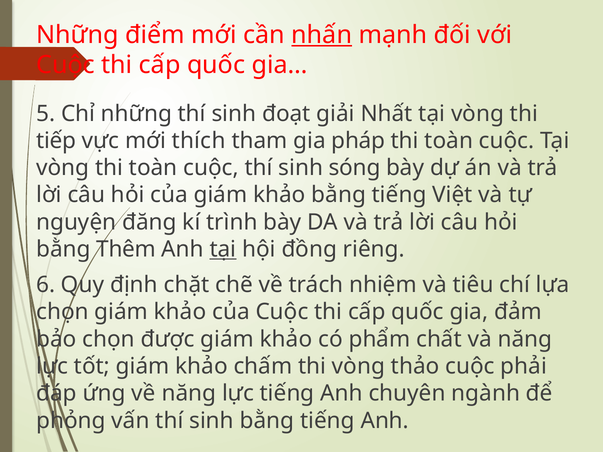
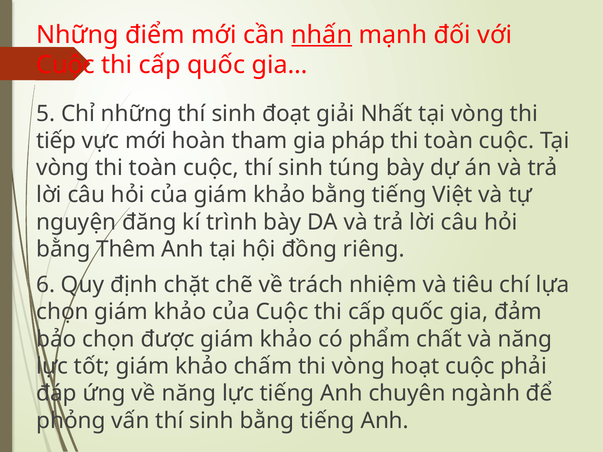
thích: thích -> hoàn
sóng: sóng -> túng
tại at (223, 249) underline: present -> none
thảo: thảo -> hoạt
